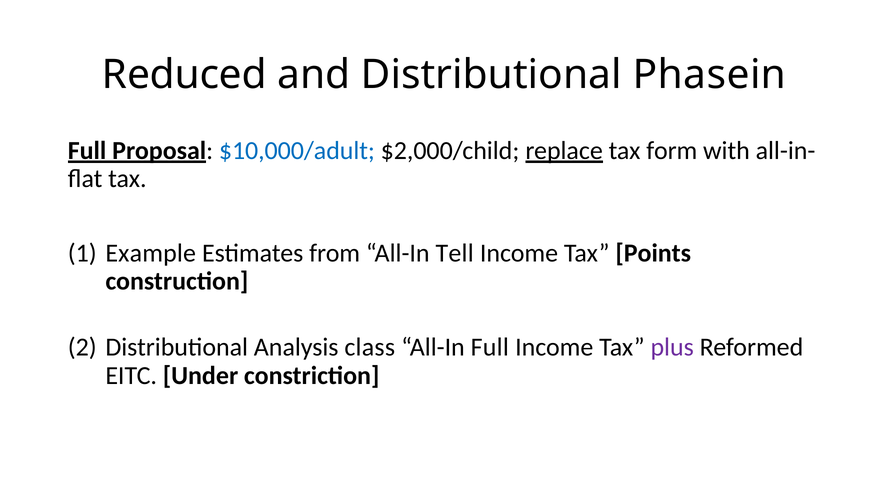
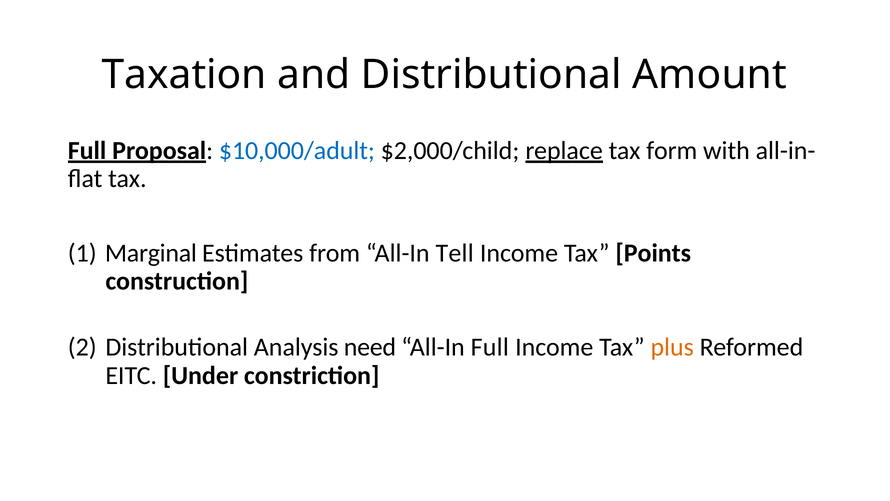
Reduced: Reduced -> Taxation
Phasein: Phasein -> Amount
Example: Example -> Marginal
class: class -> need
plus colour: purple -> orange
